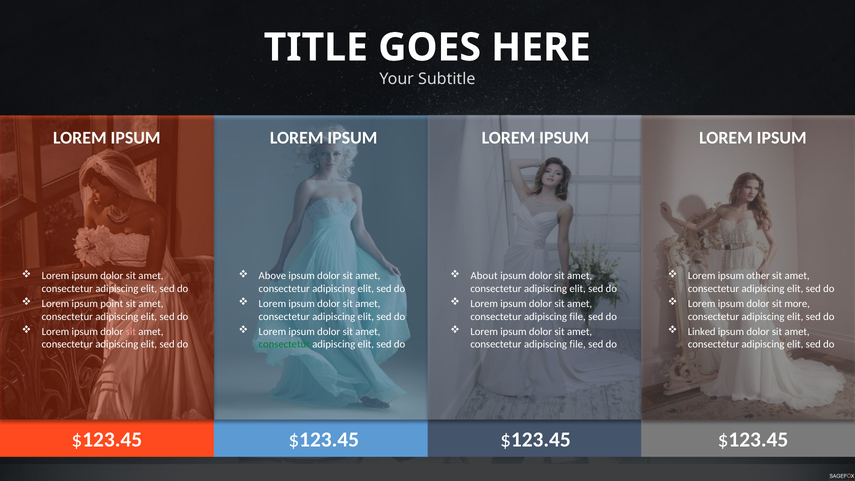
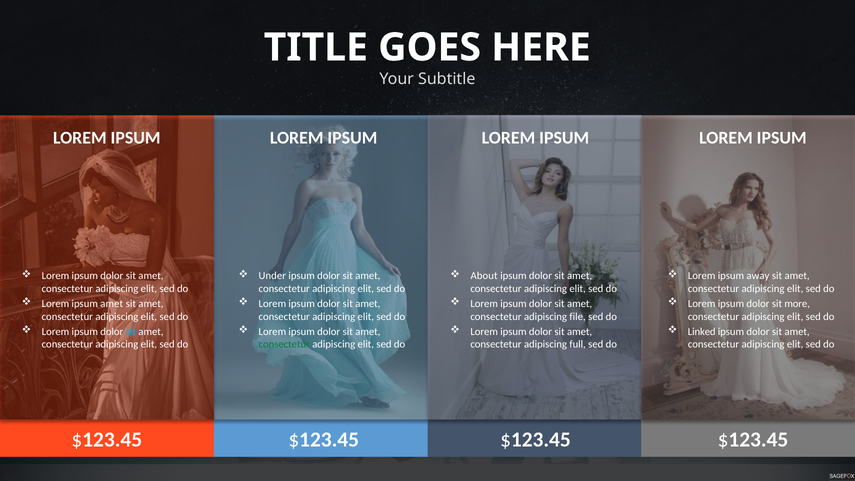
Above: Above -> Under
other: other -> away
ipsum point: point -> amet
sit at (131, 331) colour: pink -> light blue
file at (578, 344): file -> full
